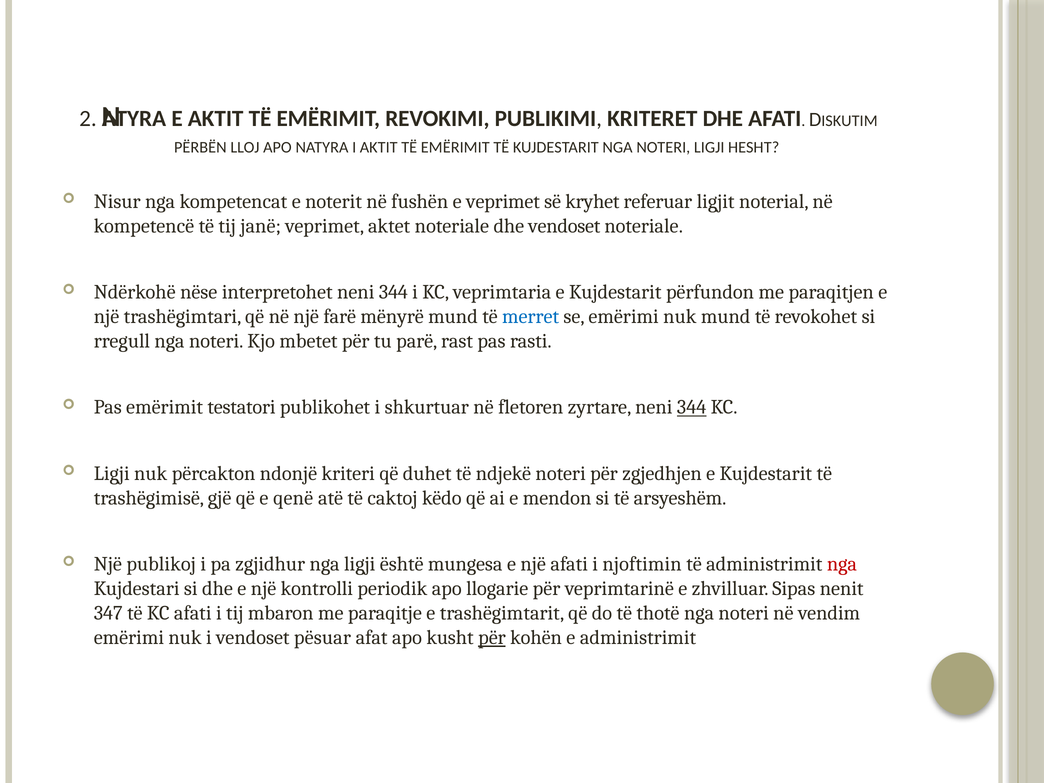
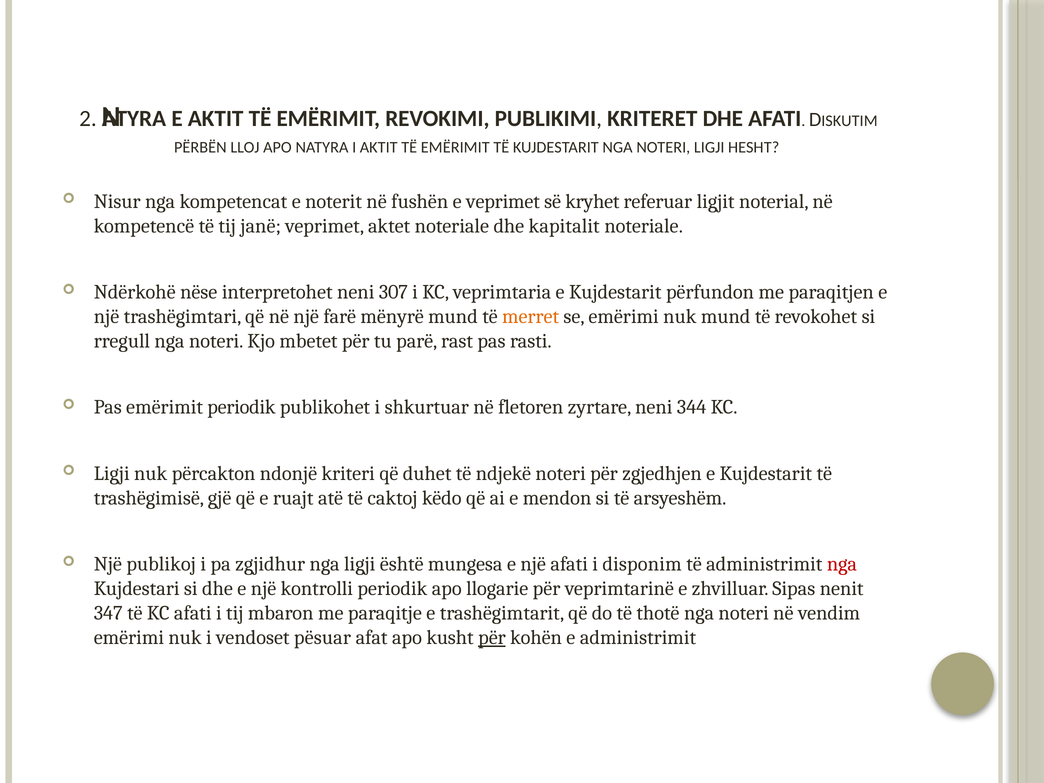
dhe vendoset: vendoset -> kapitalit
interpretohet neni 344: 344 -> 307
merret colour: blue -> orange
emërimit testatori: testatori -> periodik
344 at (692, 407) underline: present -> none
qenë: qenë -> ruajt
njoftimin: njoftimin -> disponim
